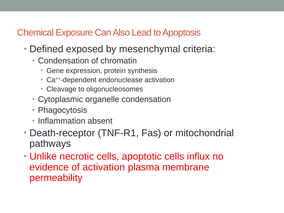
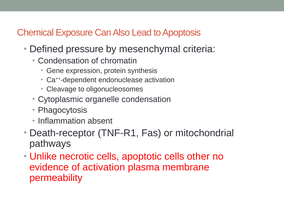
exposed: exposed -> pressure
influx: influx -> other
